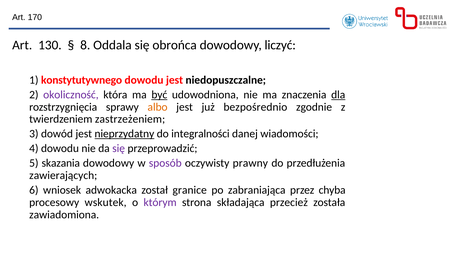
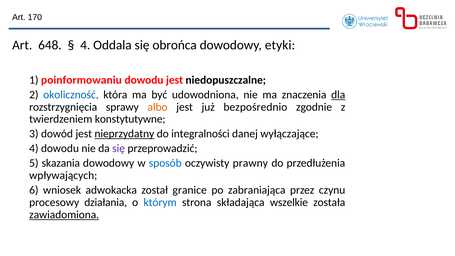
130: 130 -> 648
8 at (85, 45): 8 -> 4
liczyć: liczyć -> etyki
konstytutywnego: konstytutywnego -> poinformowaniu
okoliczność colour: purple -> blue
być underline: present -> none
zastrzeżeniem: zastrzeżeniem -> konstytutywne
wiadomości: wiadomości -> wyłączające
sposób colour: purple -> blue
zawierających: zawierających -> wpływających
chyba: chyba -> czynu
wskutek: wskutek -> działania
którym colour: purple -> blue
przecież: przecież -> wszelkie
zawiadomiona underline: none -> present
